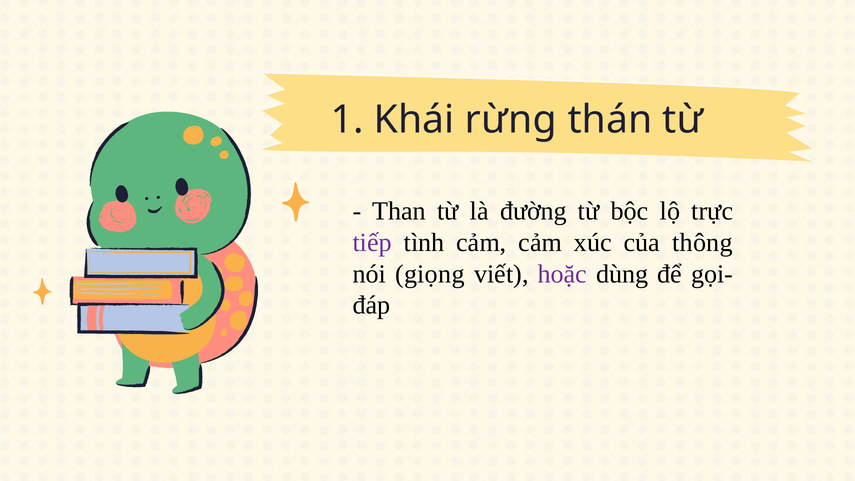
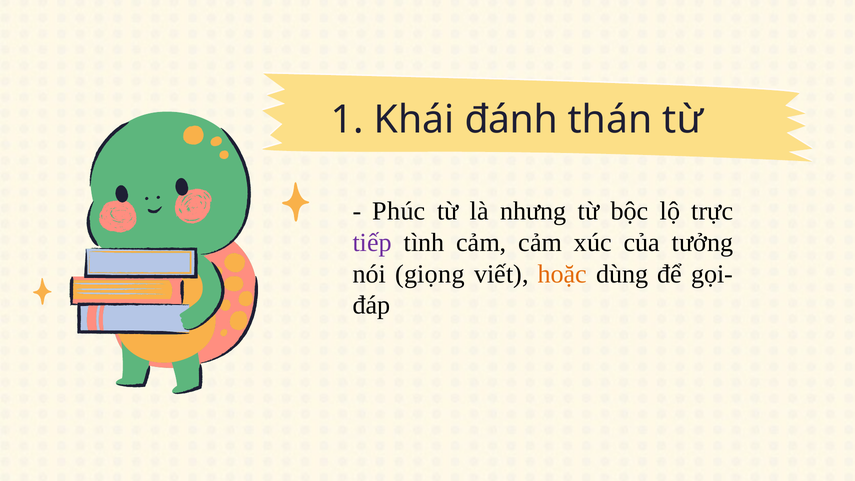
rừng: rừng -> đánh
Than: Than -> Phúc
đường: đường -> nhưng
thông: thông -> tưởng
hoặc colour: purple -> orange
